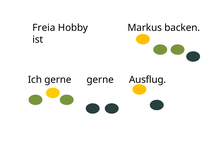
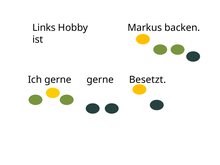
Freia: Freia -> Links
Ausflug: Ausflug -> Besetzt
